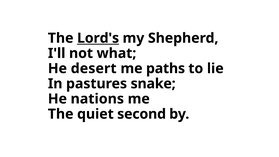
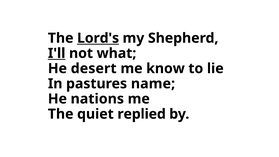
I'll underline: none -> present
paths: paths -> know
snake: snake -> name
second: second -> replied
